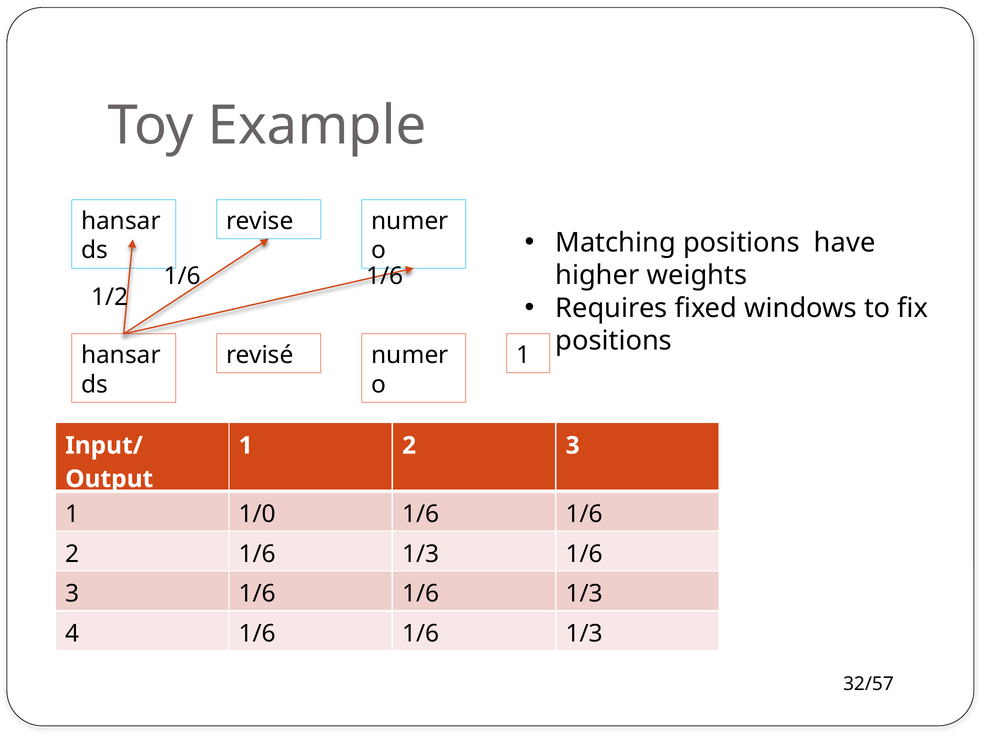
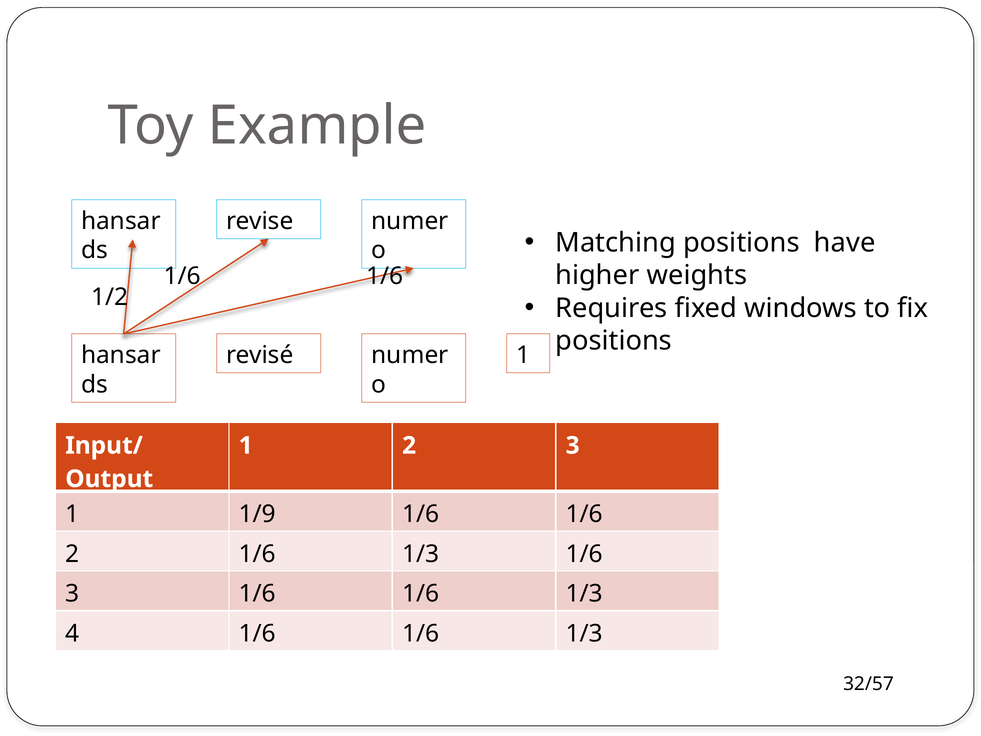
1/0: 1/0 -> 1/9
